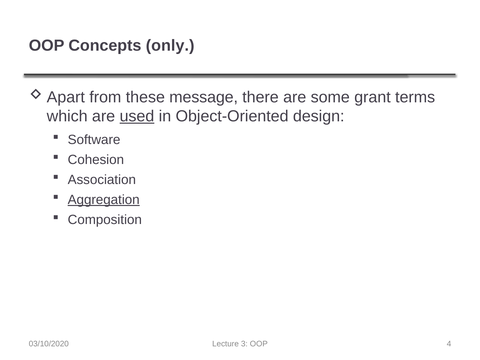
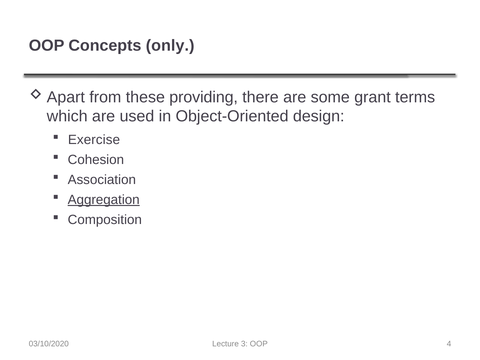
message: message -> providing
used underline: present -> none
Software: Software -> Exercise
